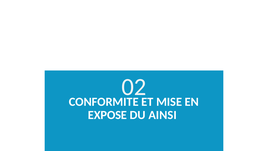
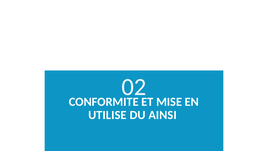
EXPOSE: EXPOSE -> UTILISE
